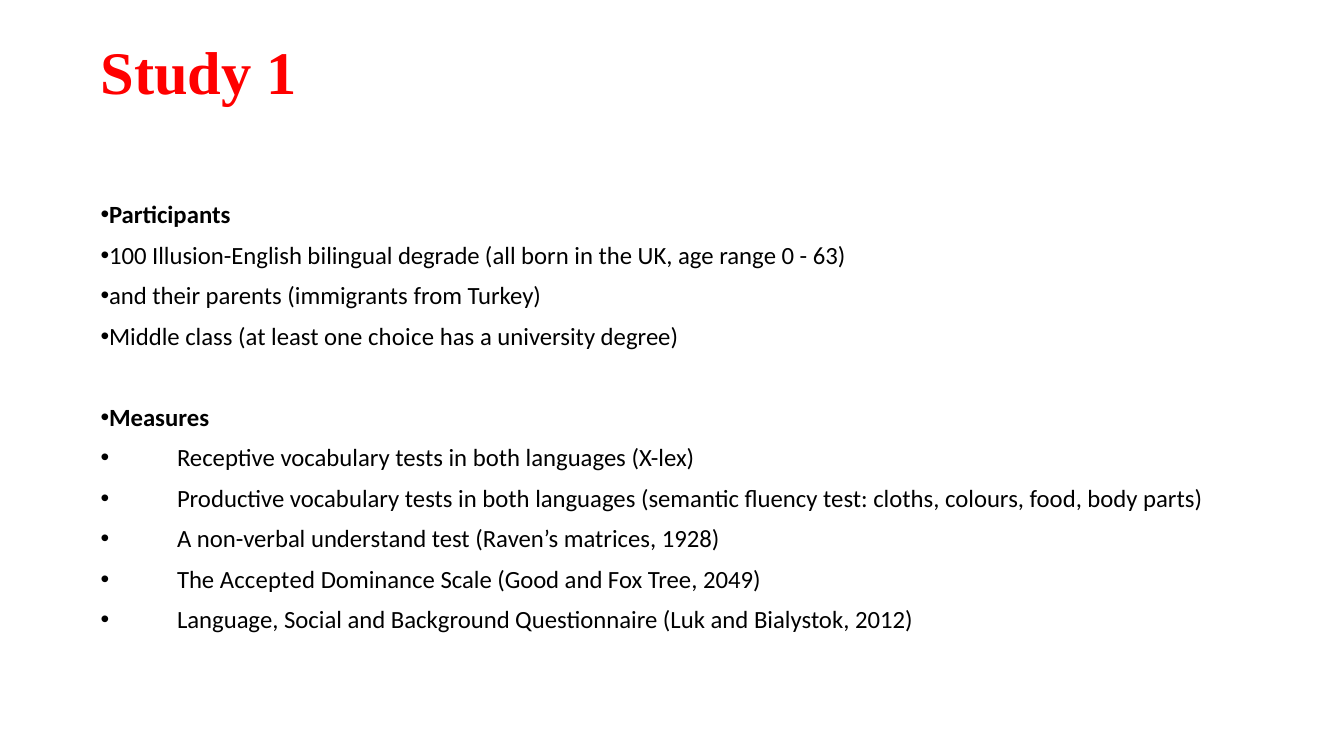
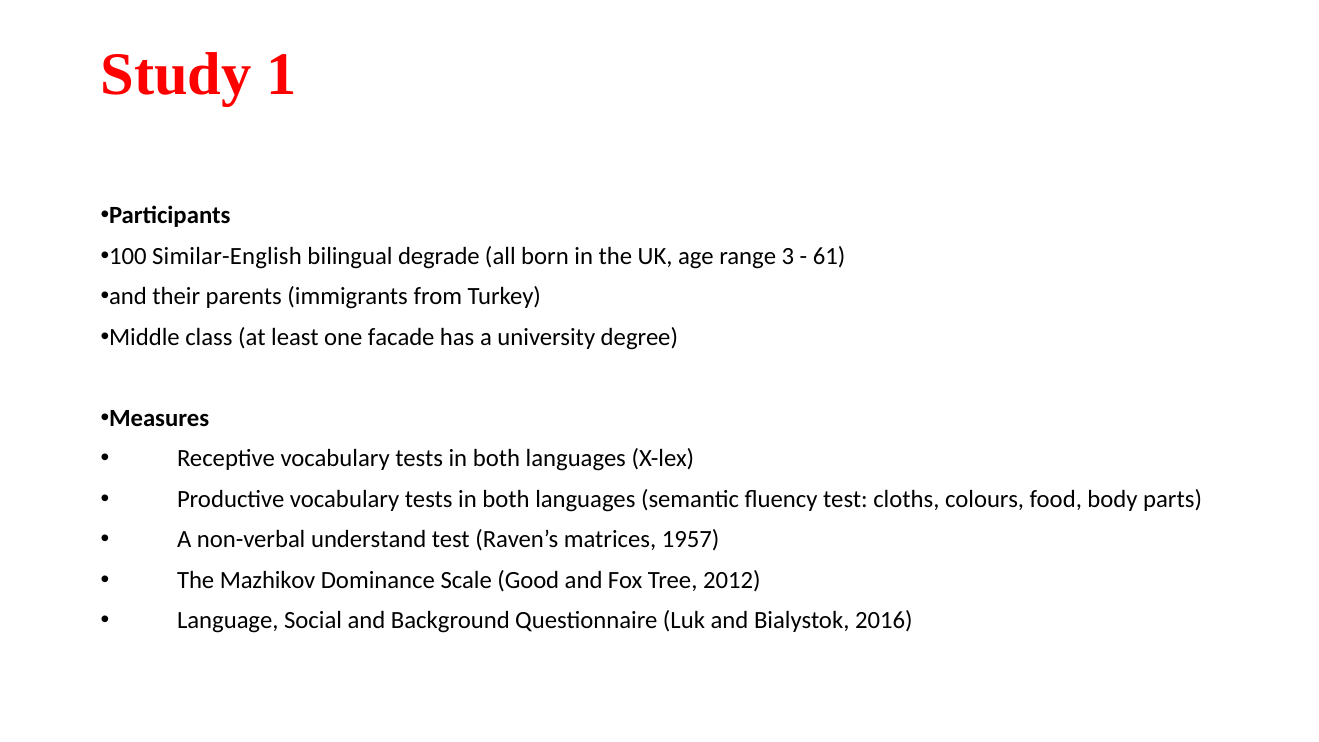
Illusion-English: Illusion-English -> Similar-English
0: 0 -> 3
63: 63 -> 61
choice: choice -> facade
1928: 1928 -> 1957
Accepted: Accepted -> Mazhikov
2049: 2049 -> 2012
2012: 2012 -> 2016
